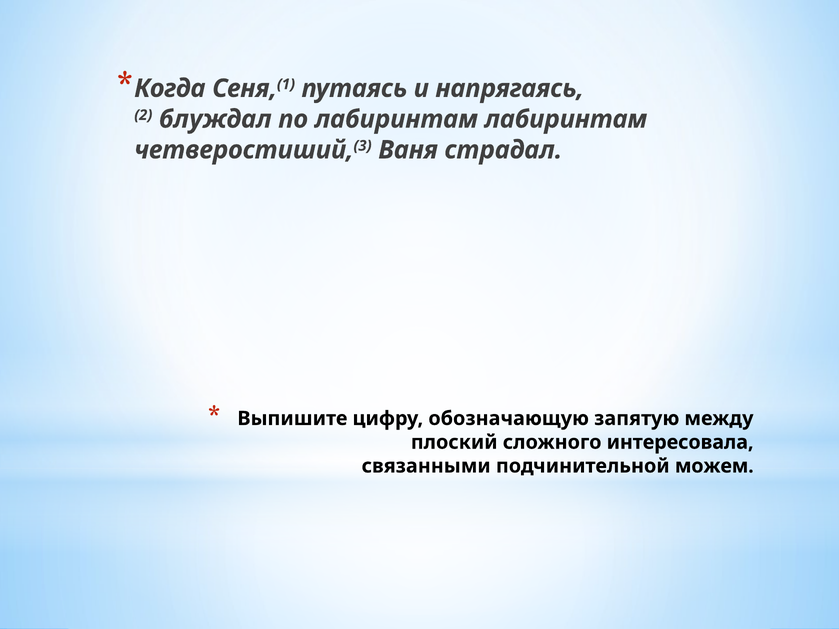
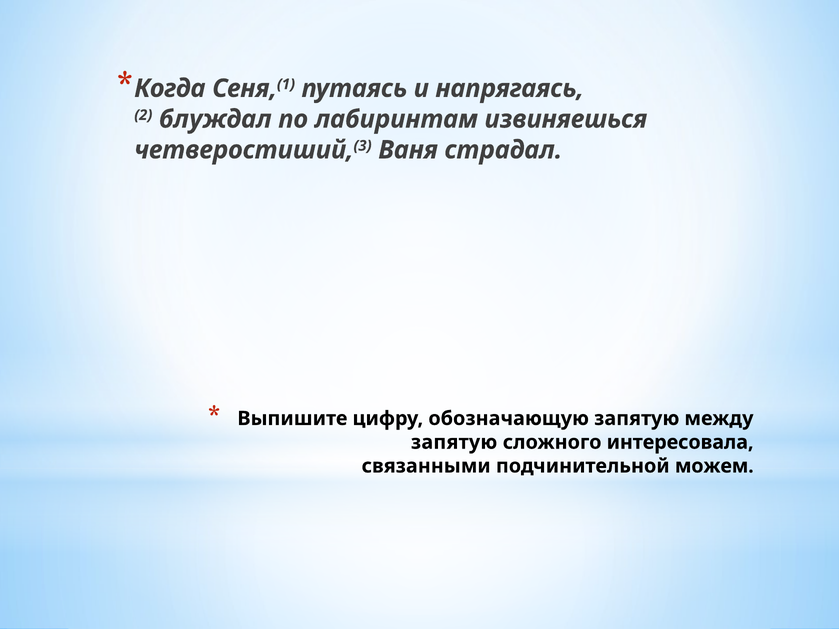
лабиринтам лабиринтам: лабиринтам -> извиняешься
плоский at (454, 442): плоский -> запятую
